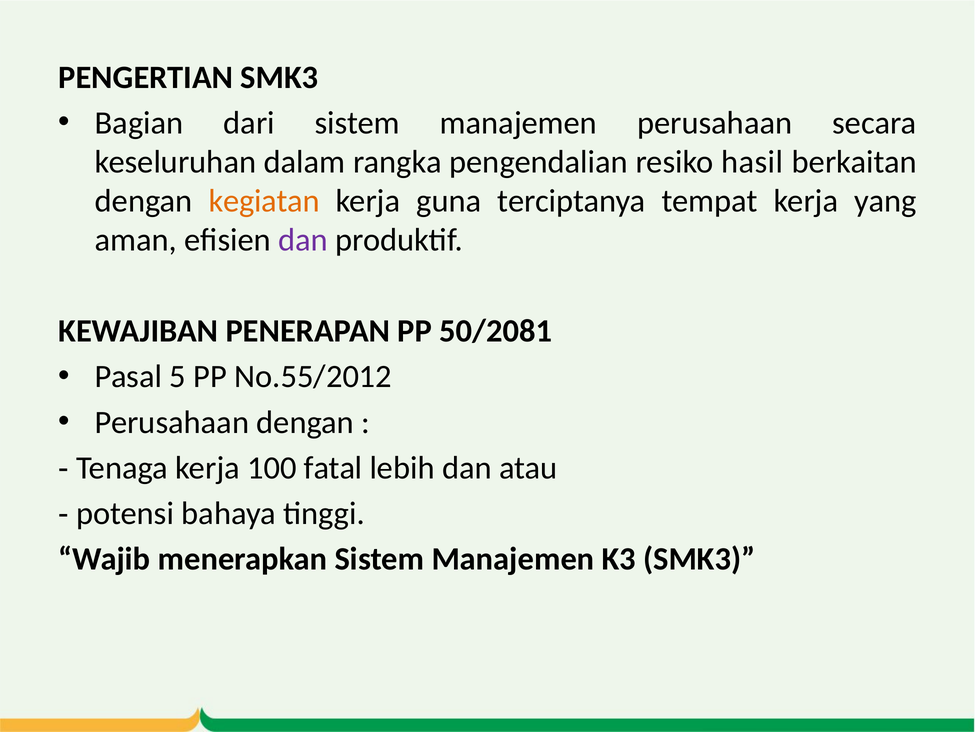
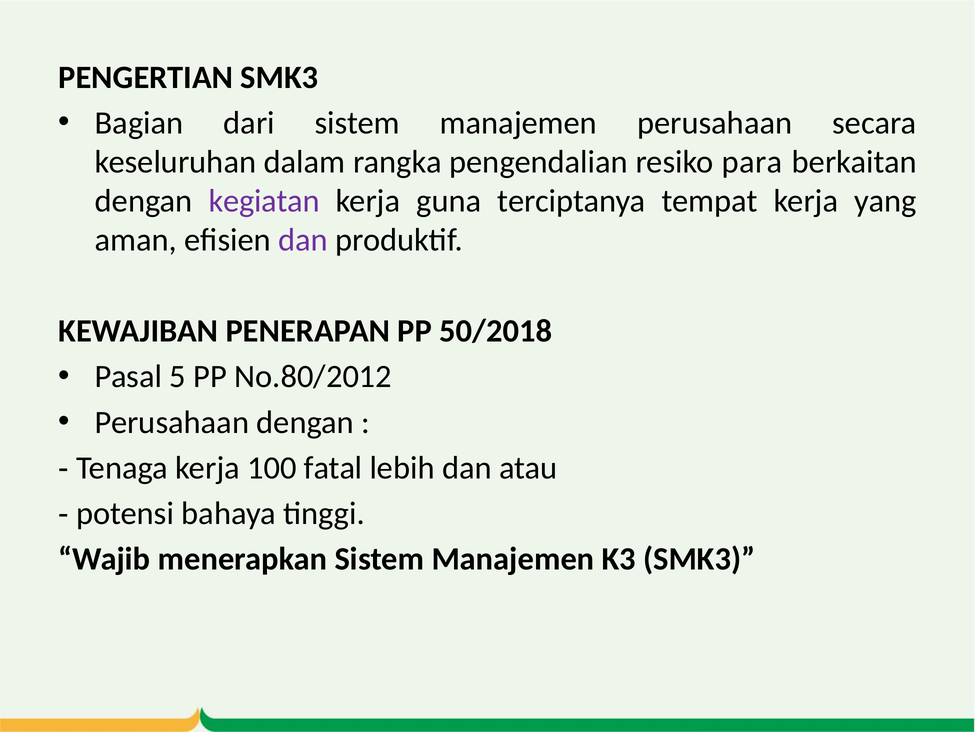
hasil: hasil -> para
kegiatan colour: orange -> purple
50/2081: 50/2081 -> 50/2018
No.55/2012: No.55/2012 -> No.80/2012
